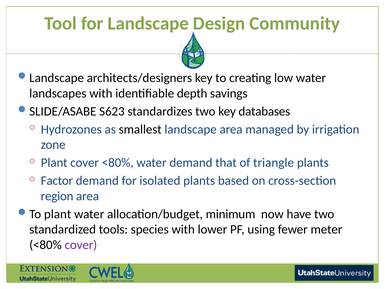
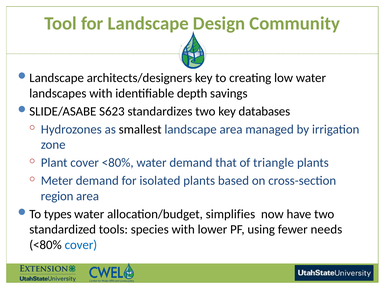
Factor: Factor -> Meter
plant at (58, 214): plant -> types
minimum: minimum -> simplifies
meter: meter -> needs
cover at (81, 245) colour: purple -> blue
